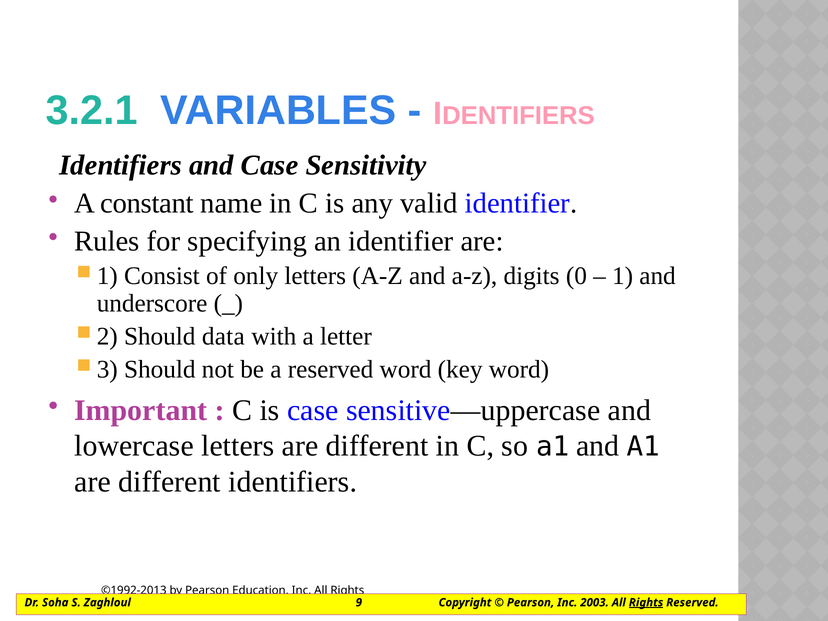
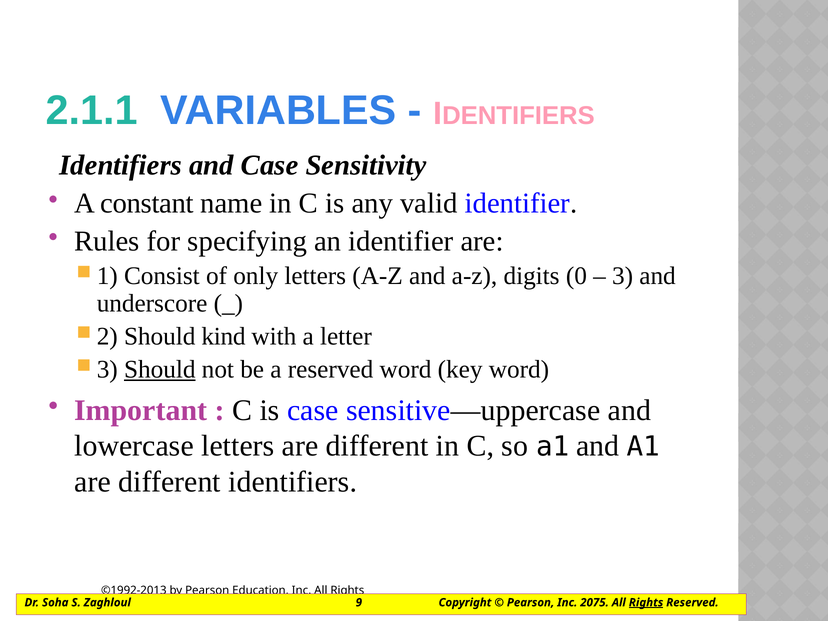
3.2.1: 3.2.1 -> 2.1.1
1: 1 -> 3
data: data -> kind
Should at (160, 369) underline: none -> present
2003: 2003 -> 2075
